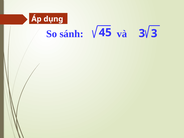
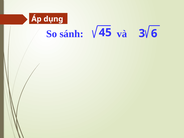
và 3: 3 -> 6
